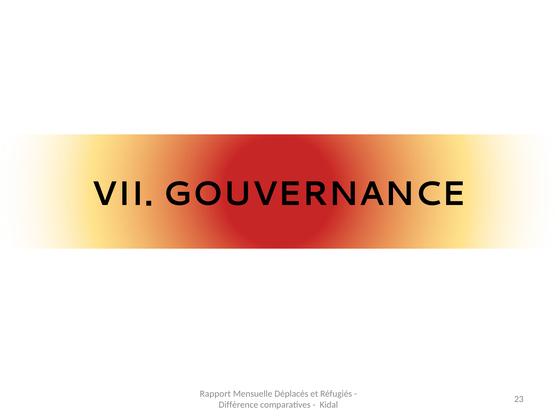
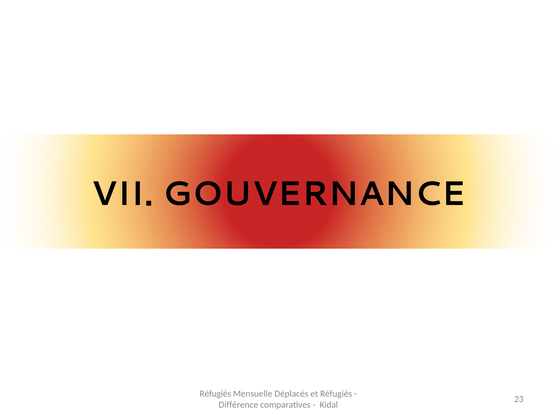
Rapport at (215, 393): Rapport -> Réfugiés
